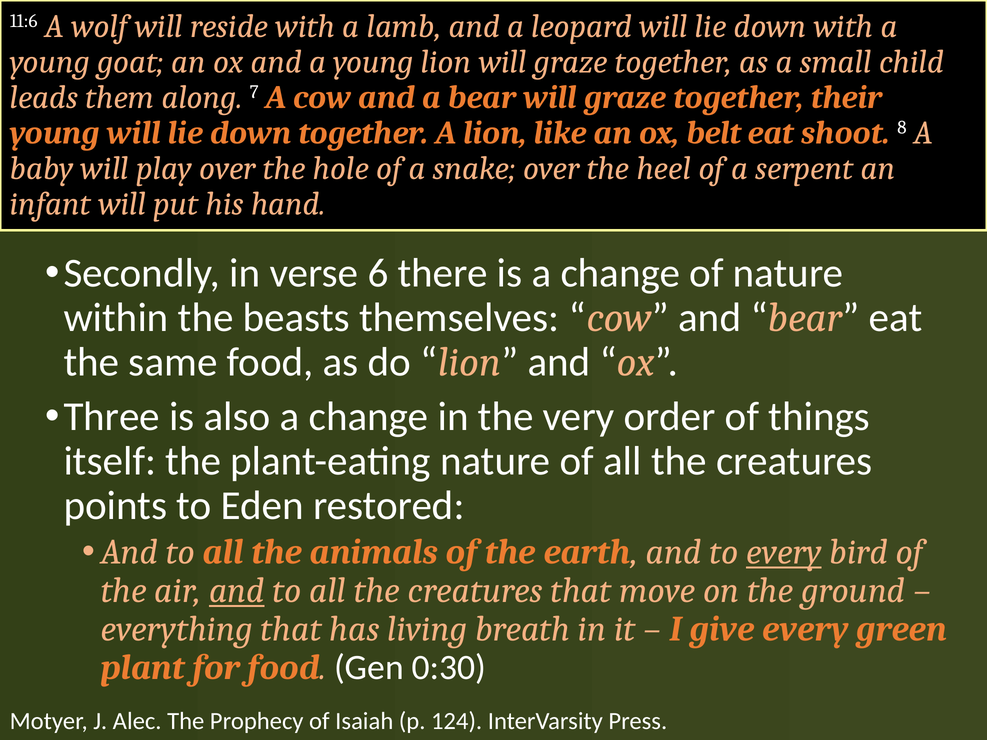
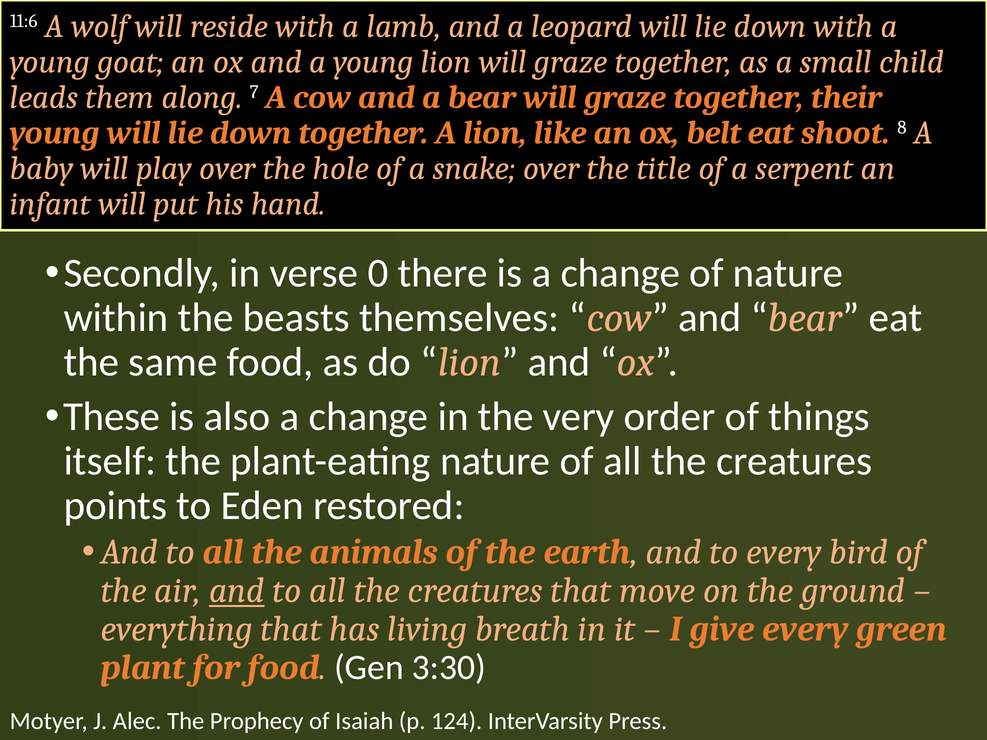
heel: heel -> title
6: 6 -> 0
Three: Three -> These
every at (784, 552) underline: present -> none
0:30: 0:30 -> 3:30
